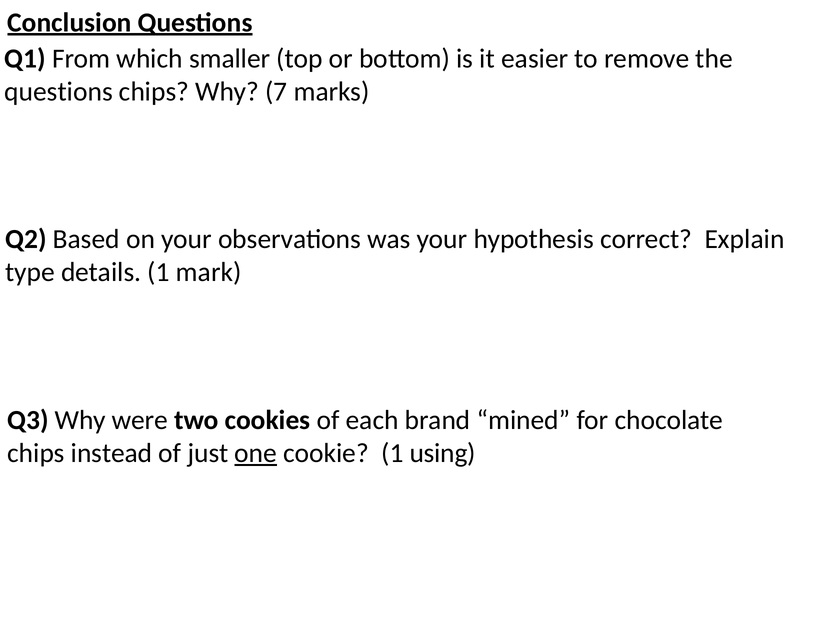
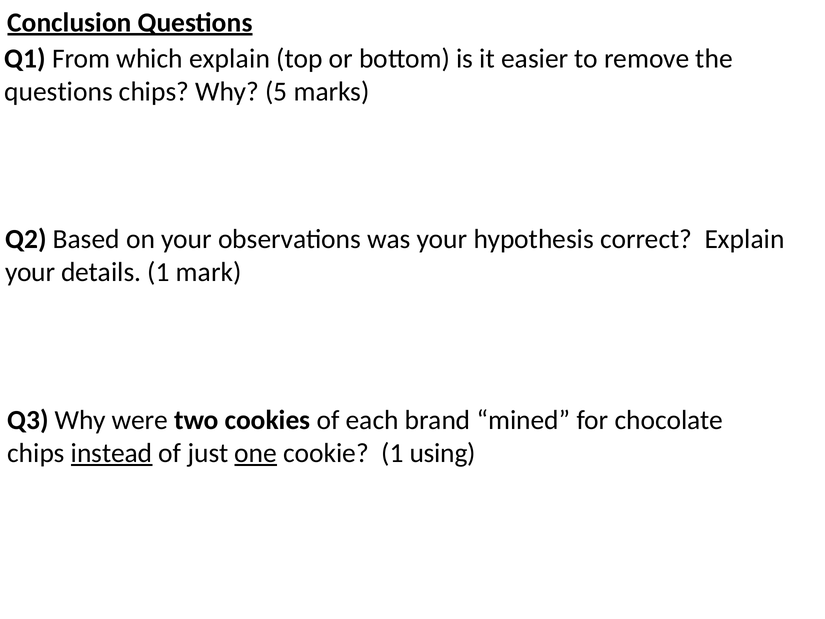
which smaller: smaller -> explain
7: 7 -> 5
type at (30, 272): type -> your
instead underline: none -> present
